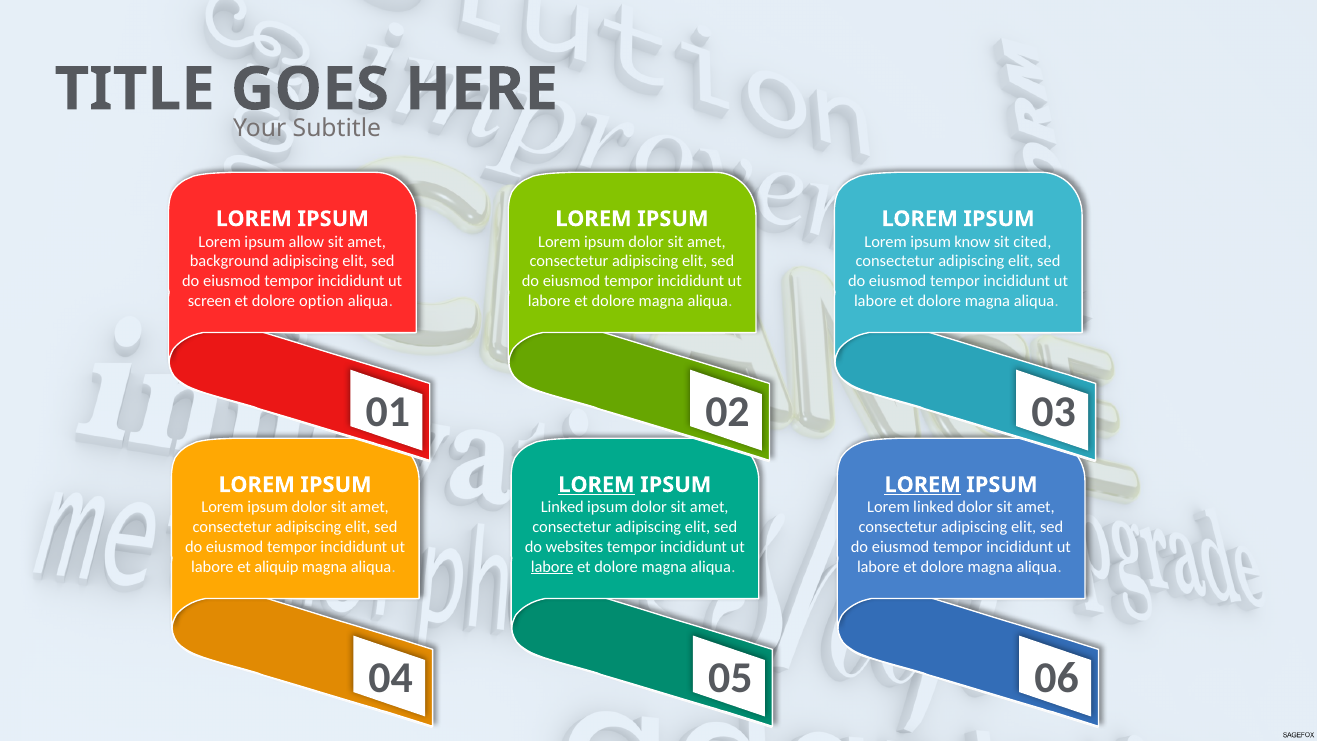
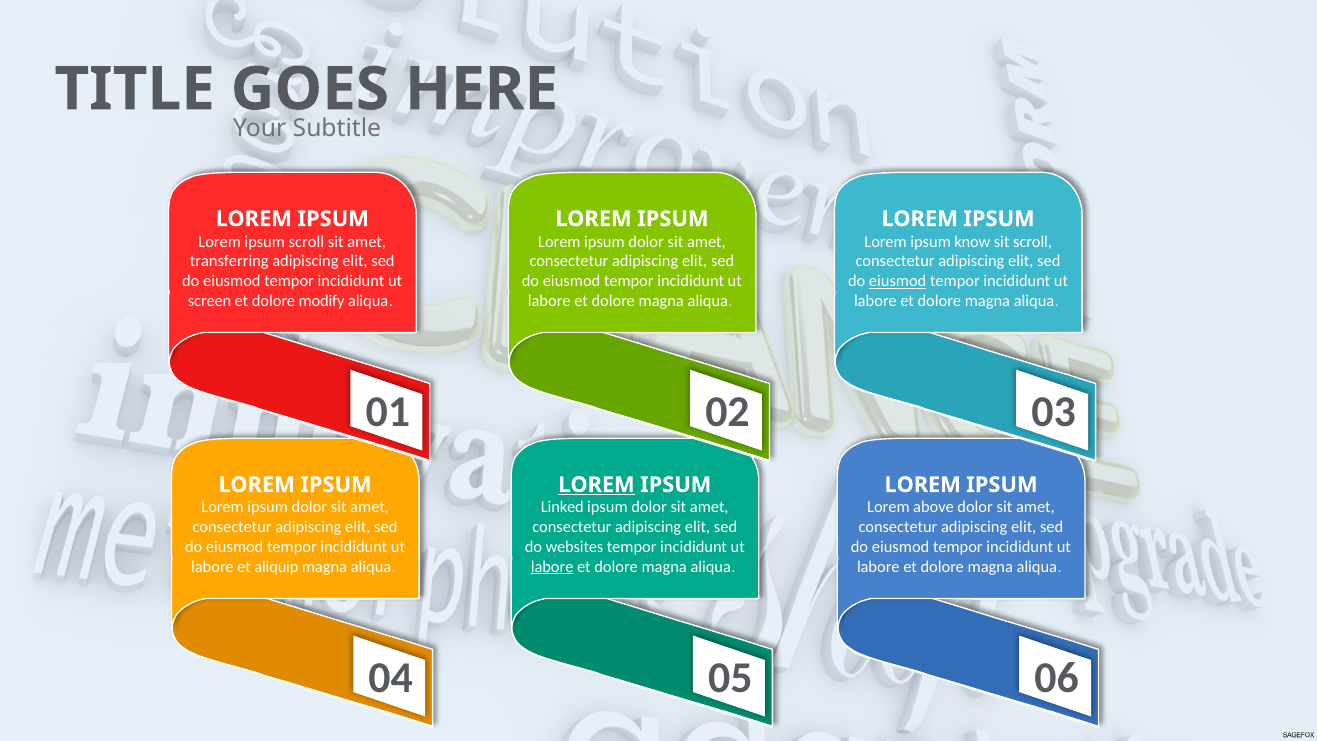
ipsum allow: allow -> scroll
sit cited: cited -> scroll
background: background -> transferring
eiusmod at (898, 281) underline: none -> present
option: option -> modify
LOREM at (923, 485) underline: present -> none
Lorem linked: linked -> above
